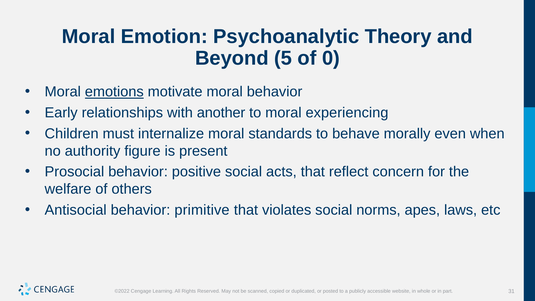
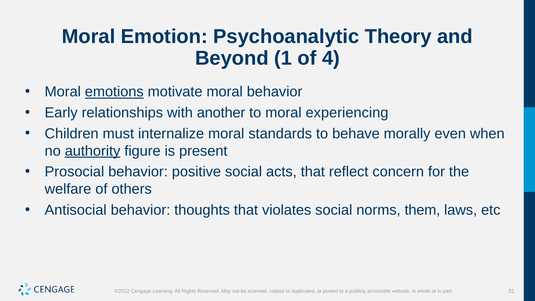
5: 5 -> 1
0: 0 -> 4
authority underline: none -> present
primitive: primitive -> thoughts
apes: apes -> them
